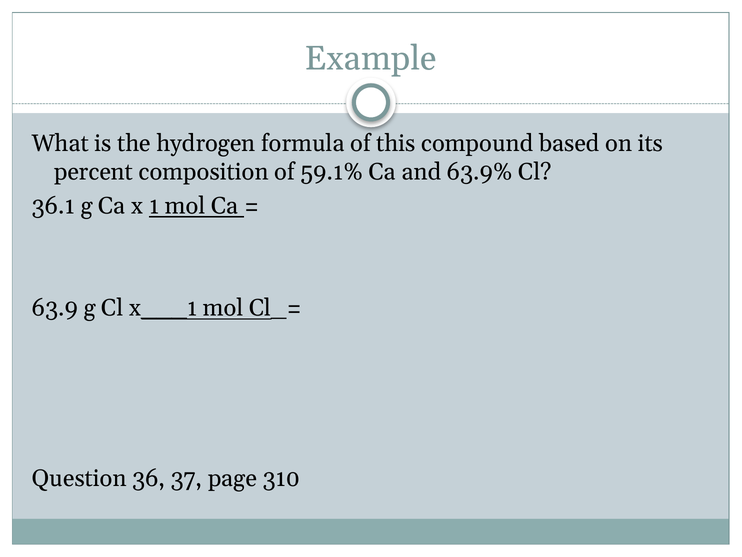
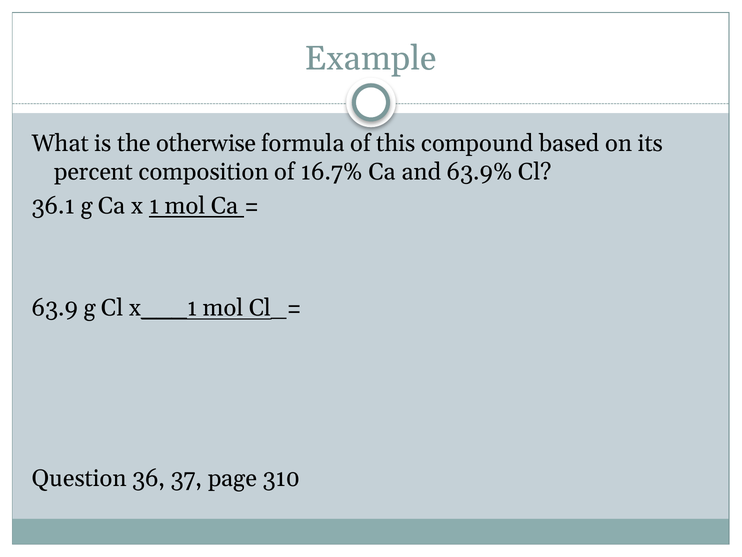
hydrogen: hydrogen -> otherwise
59.1%: 59.1% -> 16.7%
